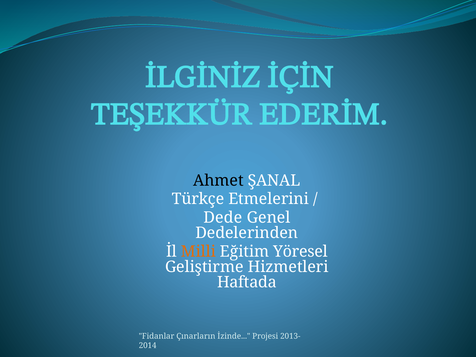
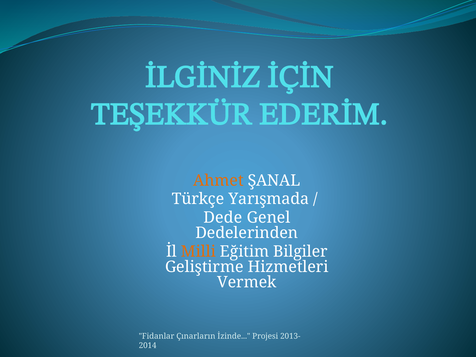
Ahmet colour: black -> orange
Etmelerini: Etmelerini -> Yarışmada
Yöresel: Yöresel -> Bilgiler
Haftada: Haftada -> Vermek
